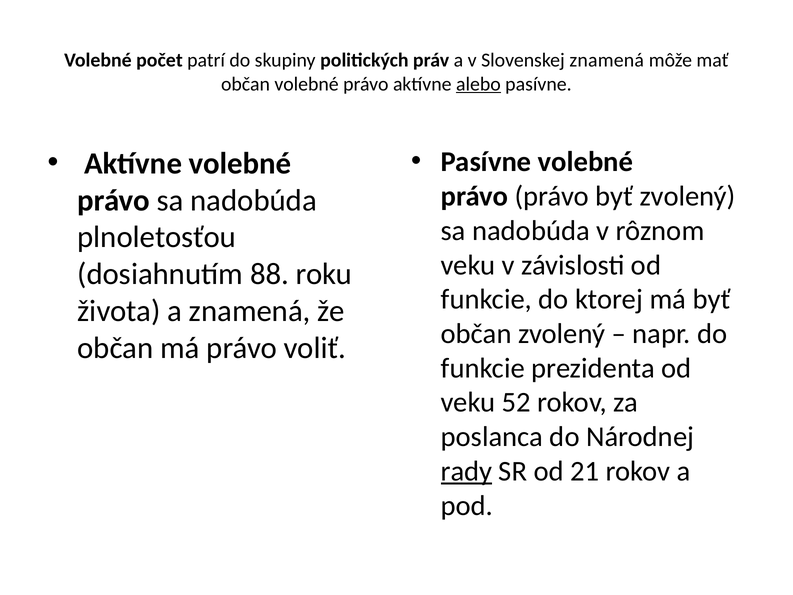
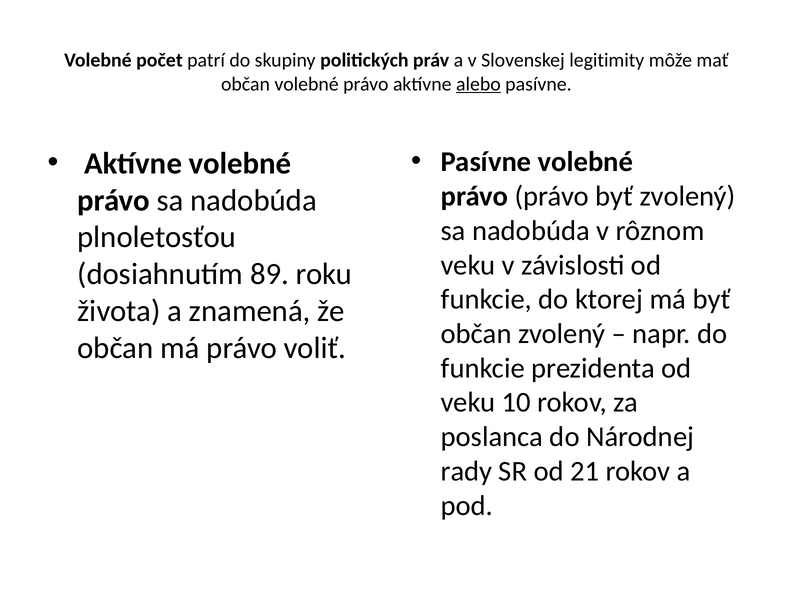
Slovenskej znamená: znamená -> legitimity
88: 88 -> 89
52: 52 -> 10
rady underline: present -> none
